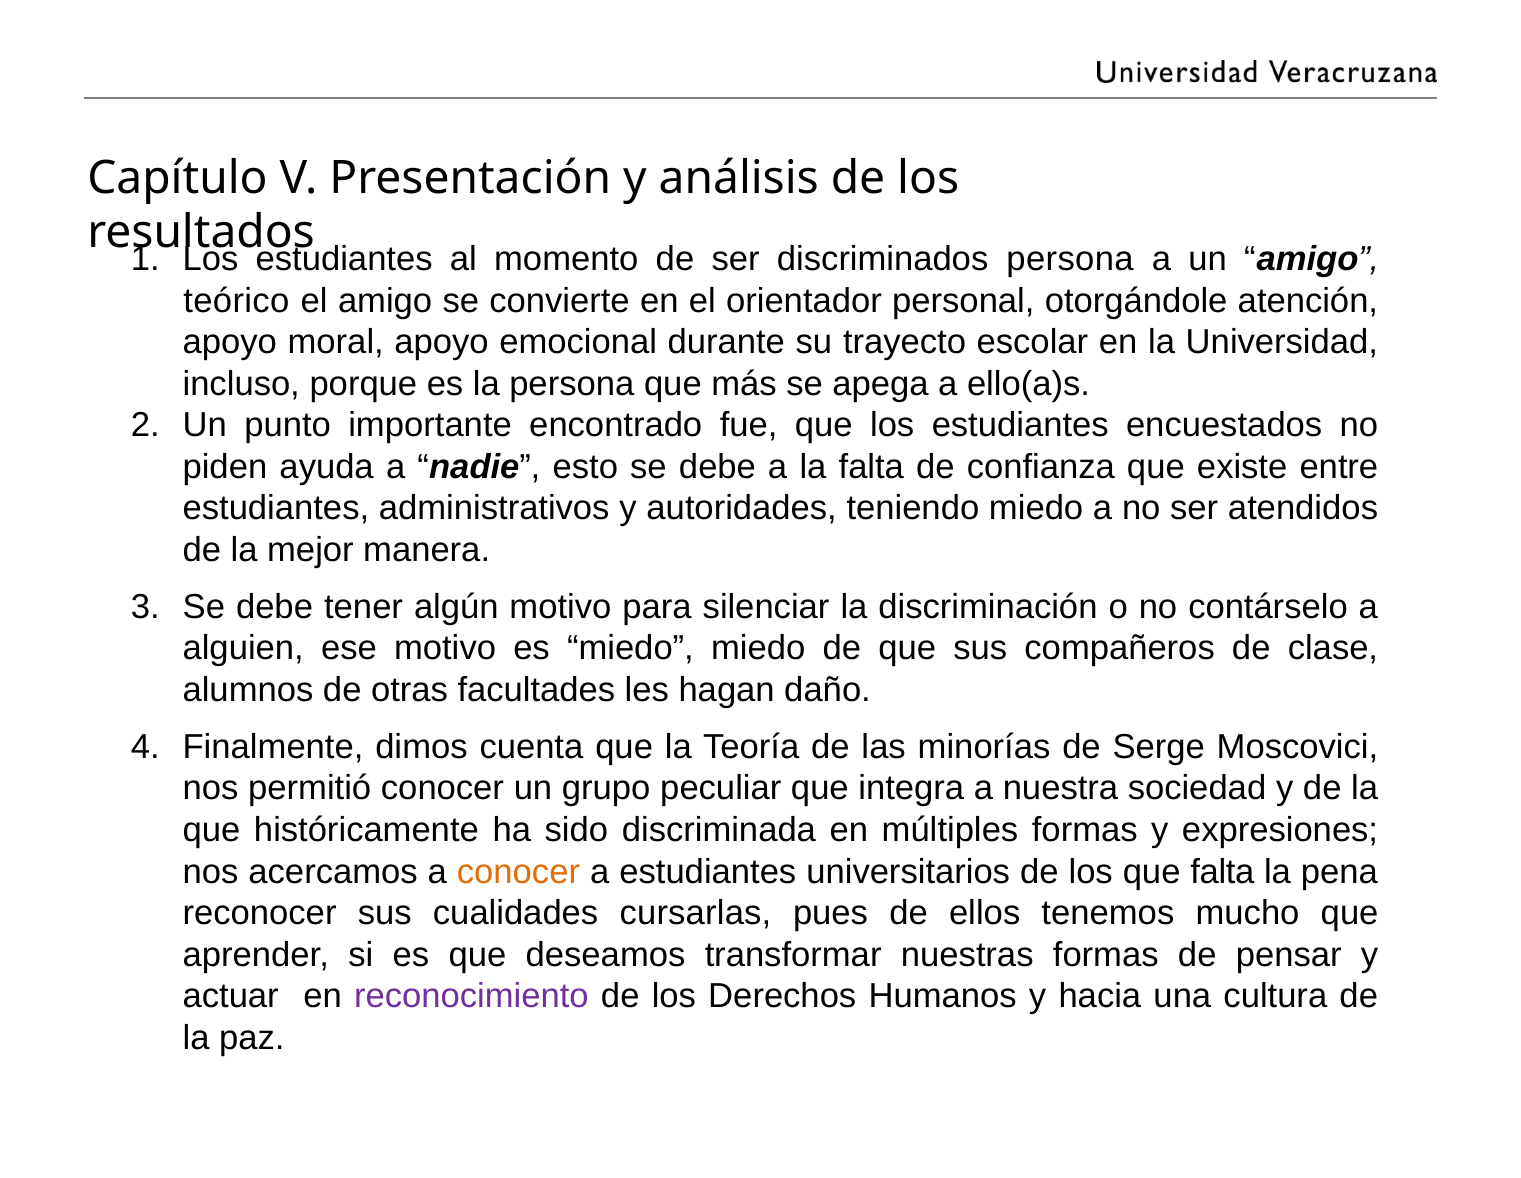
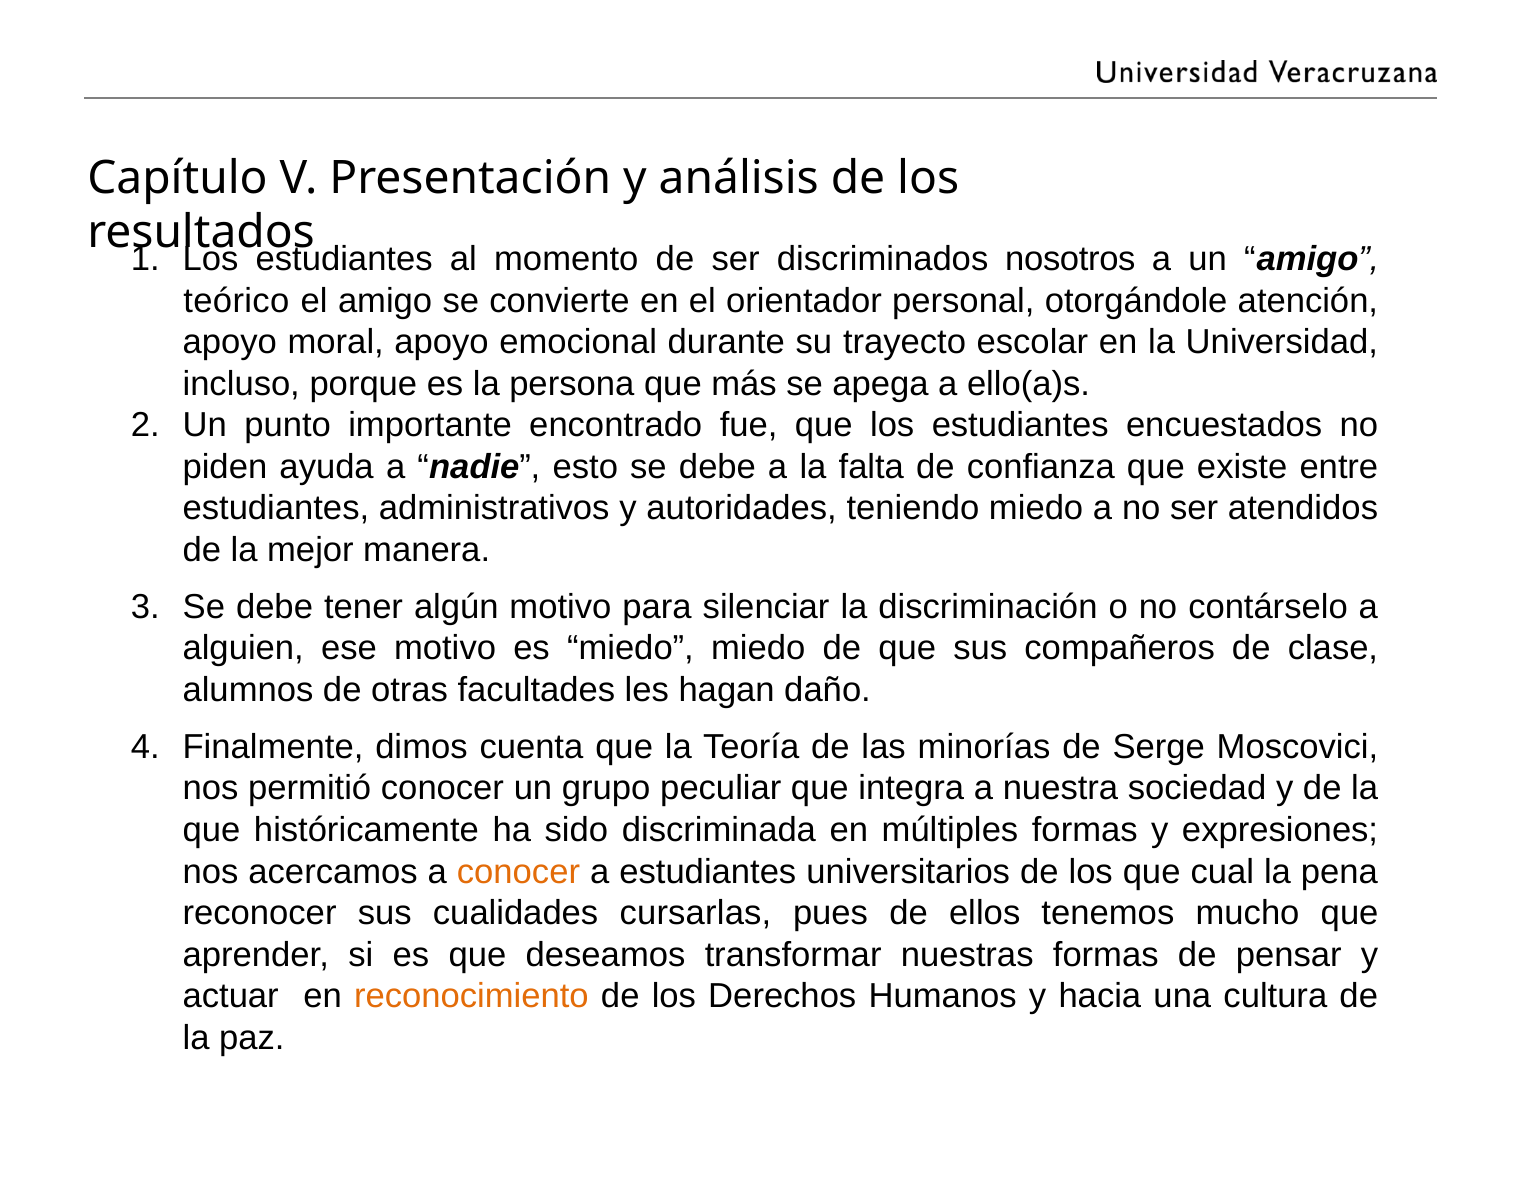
discriminados persona: persona -> nosotros
que falta: falta -> cual
reconocimiento colour: purple -> orange
